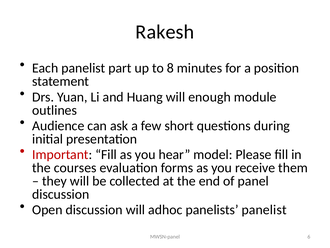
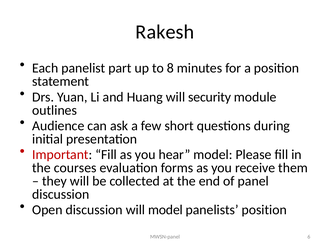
enough: enough -> security
will adhoc: adhoc -> model
panelists panelist: panelist -> position
